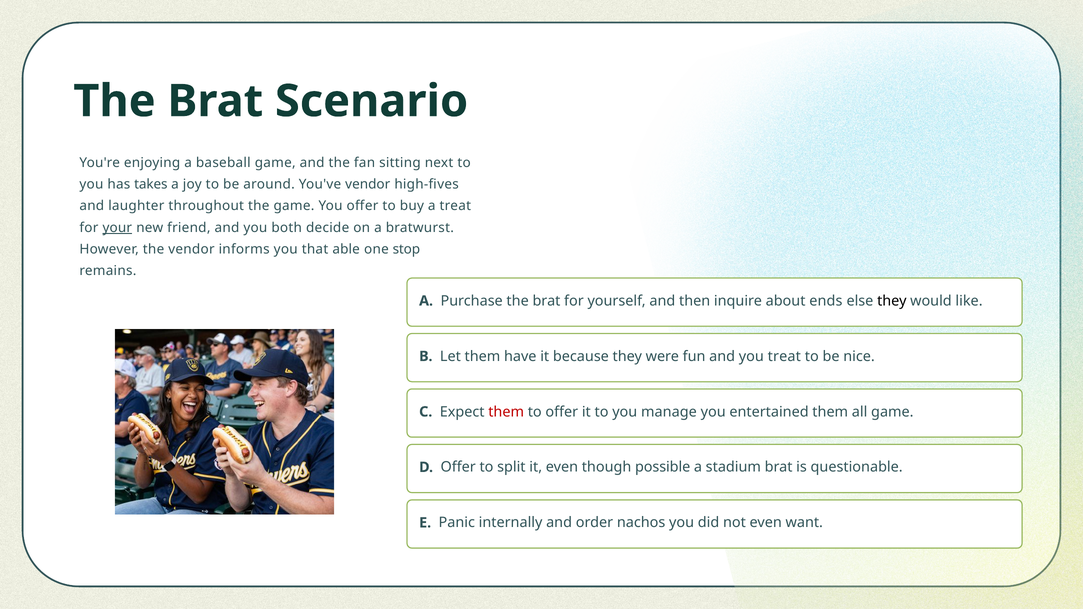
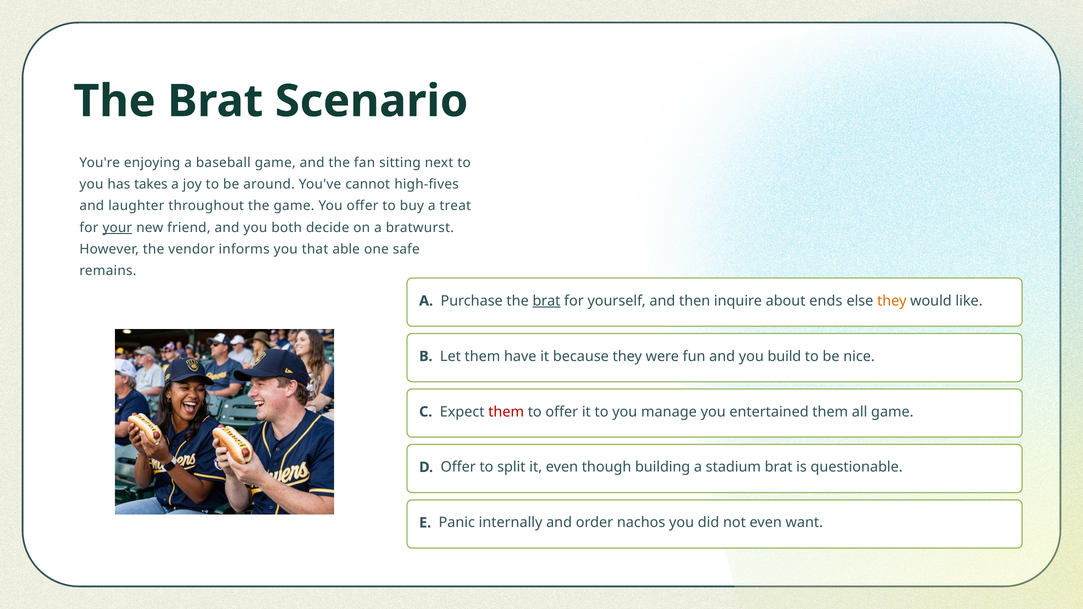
You've vendor: vendor -> cannot
stop: stop -> safe
brat at (546, 301) underline: none -> present
they at (892, 301) colour: black -> orange
you treat: treat -> build
possible: possible -> building
